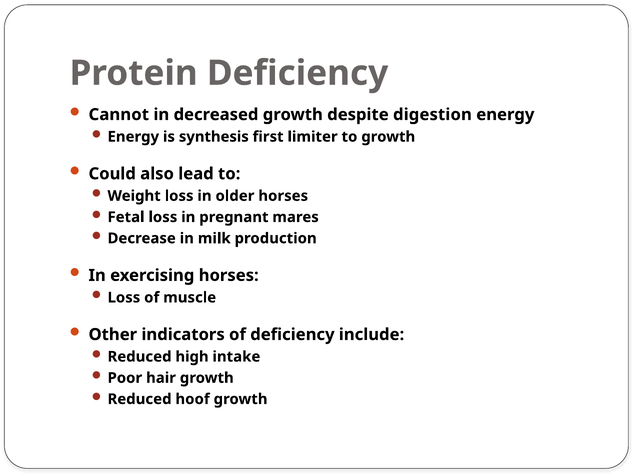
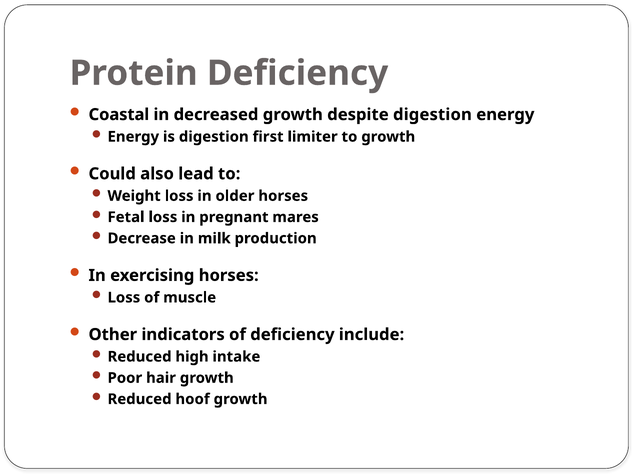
Cannot: Cannot -> Coastal
is synthesis: synthesis -> digestion
